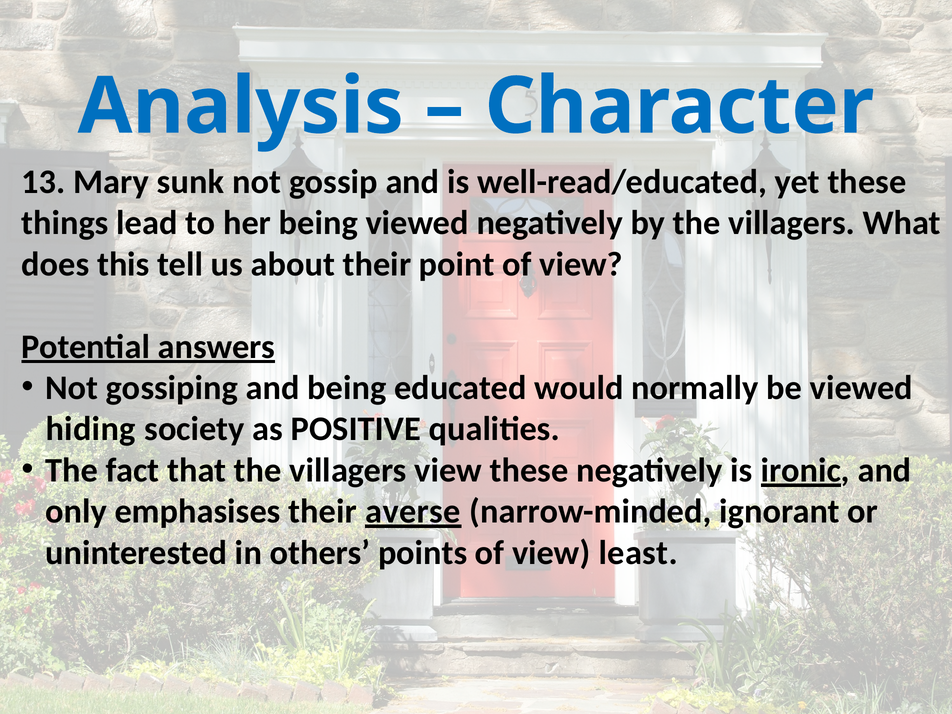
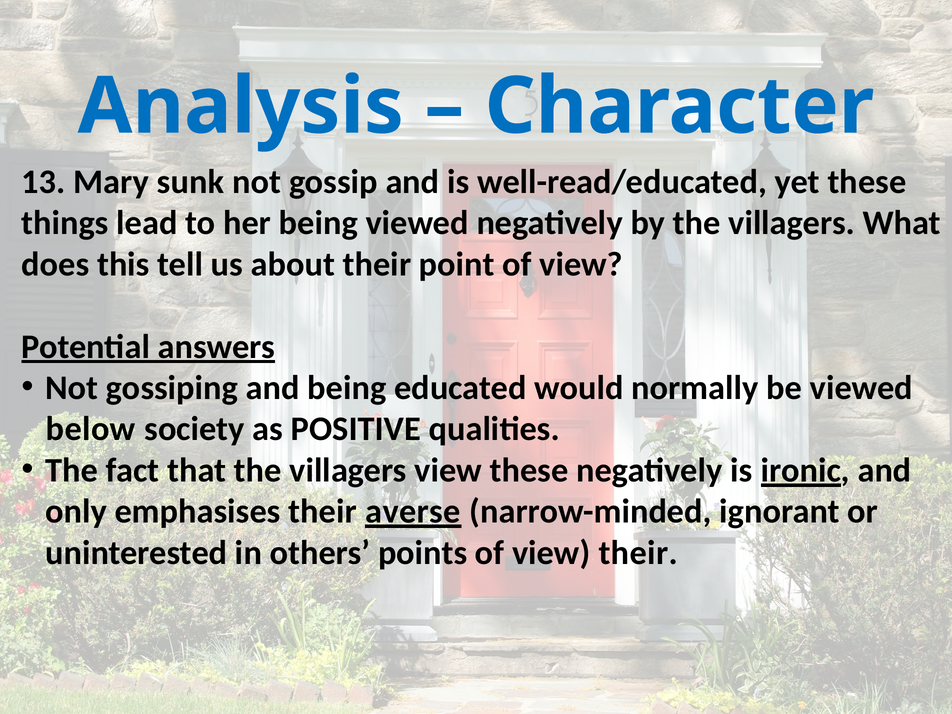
hiding: hiding -> below
view least: least -> their
